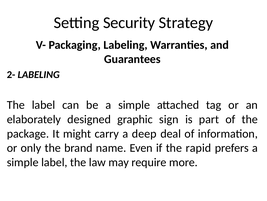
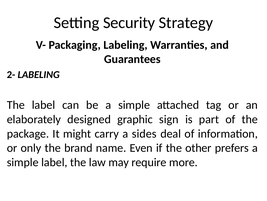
deep: deep -> sides
rapid: rapid -> other
